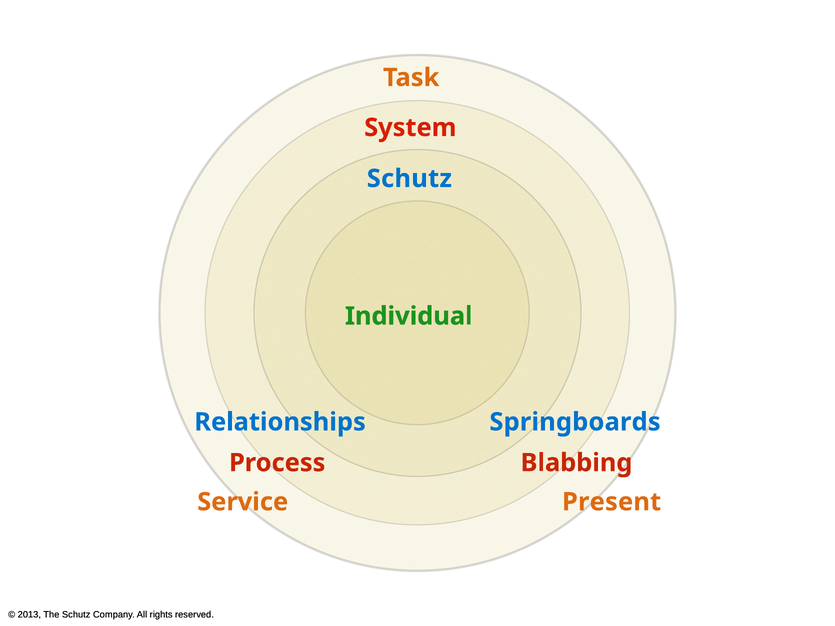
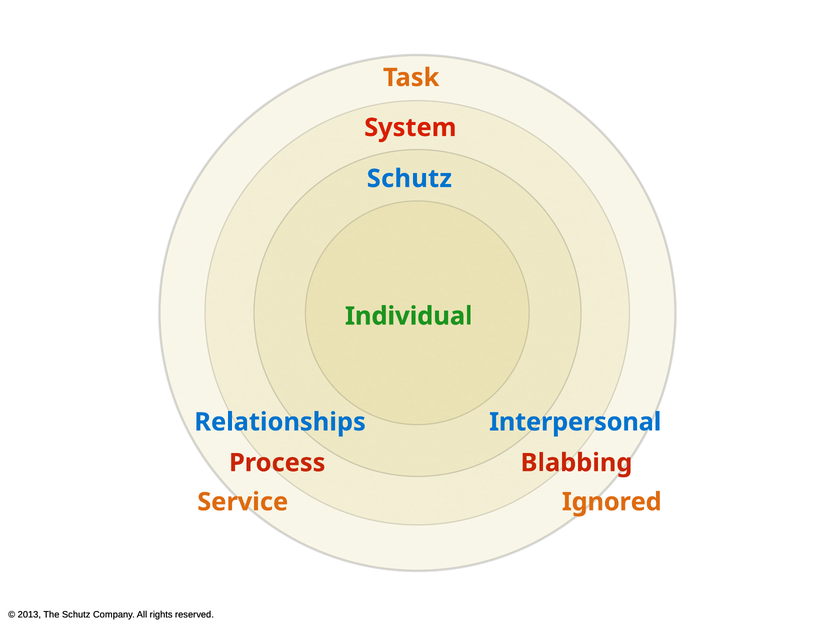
Springboards: Springboards -> Interpersonal
Present: Present -> Ignored
